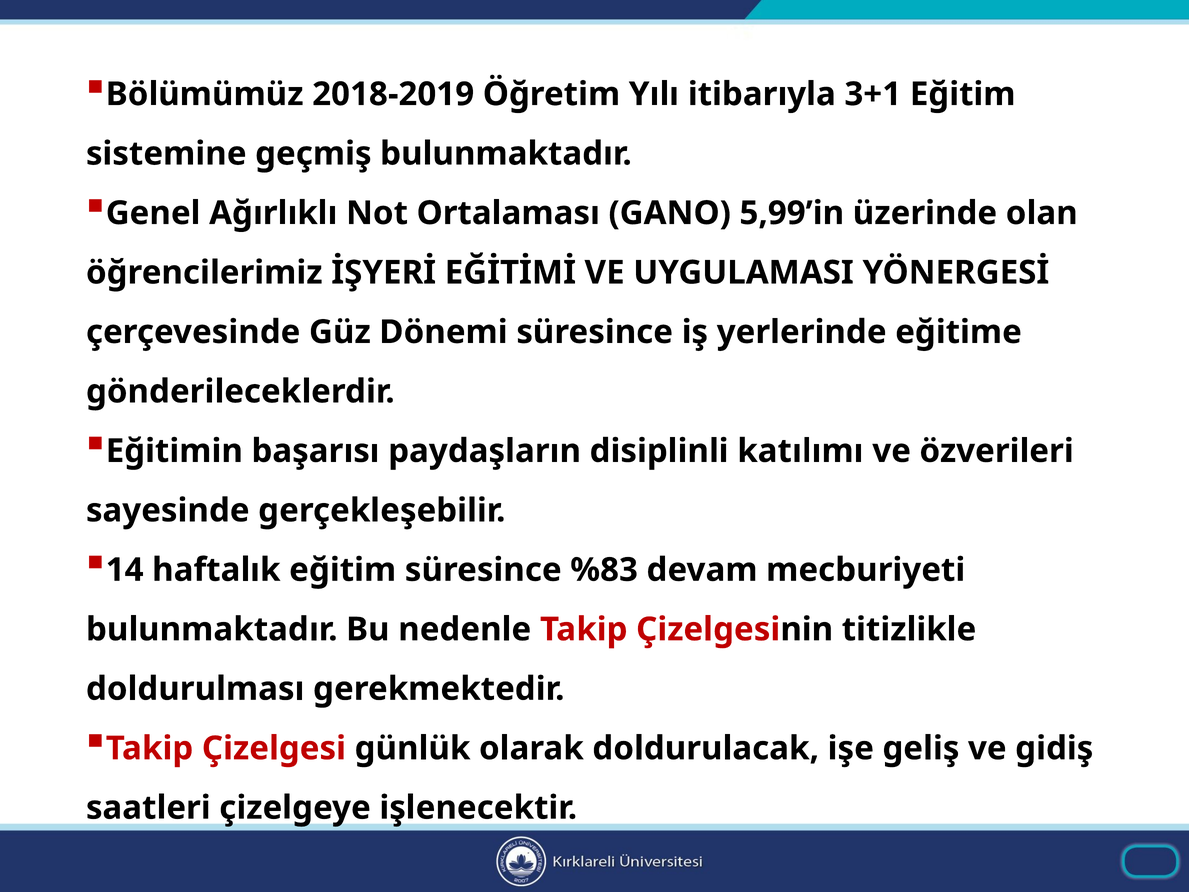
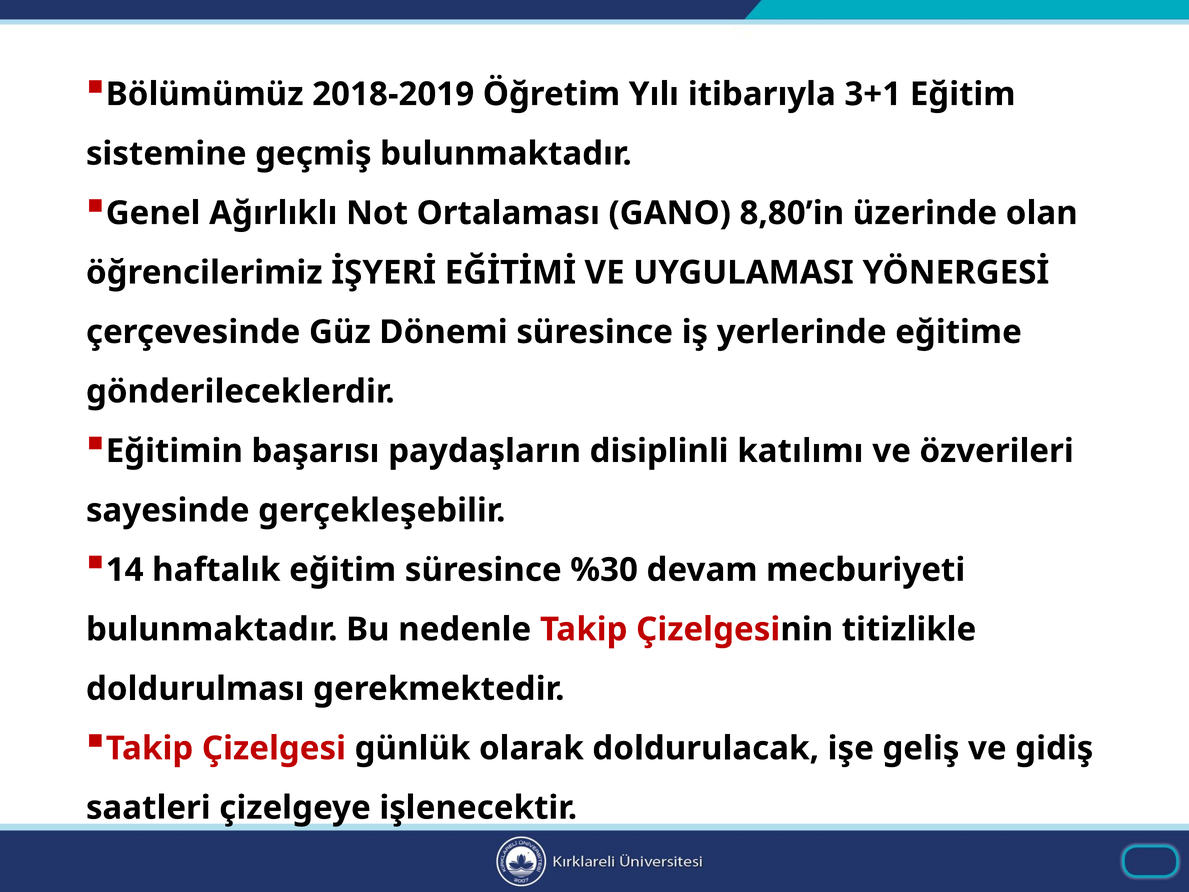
5,99’in: 5,99’in -> 8,80’in
%83: %83 -> %30
